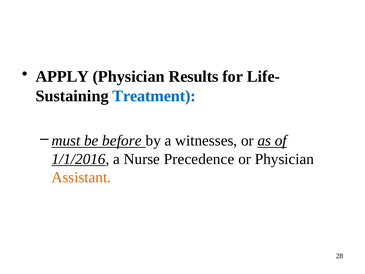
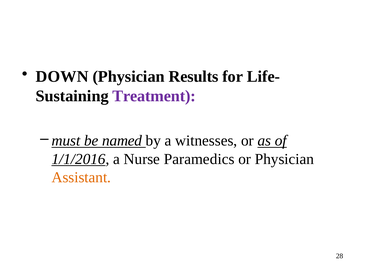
APPLY: APPLY -> DOWN
Treatment colour: blue -> purple
before: before -> named
Precedence: Precedence -> Paramedics
